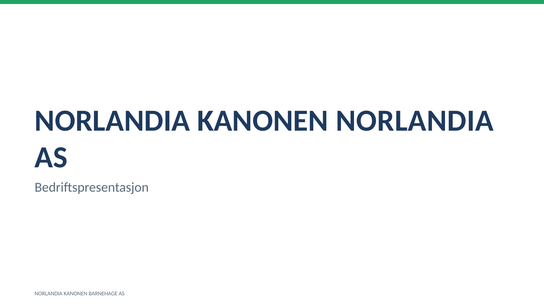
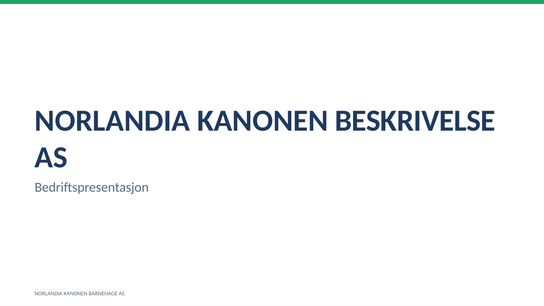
KANONEN NORLANDIA: NORLANDIA -> BESKRIVELSE
